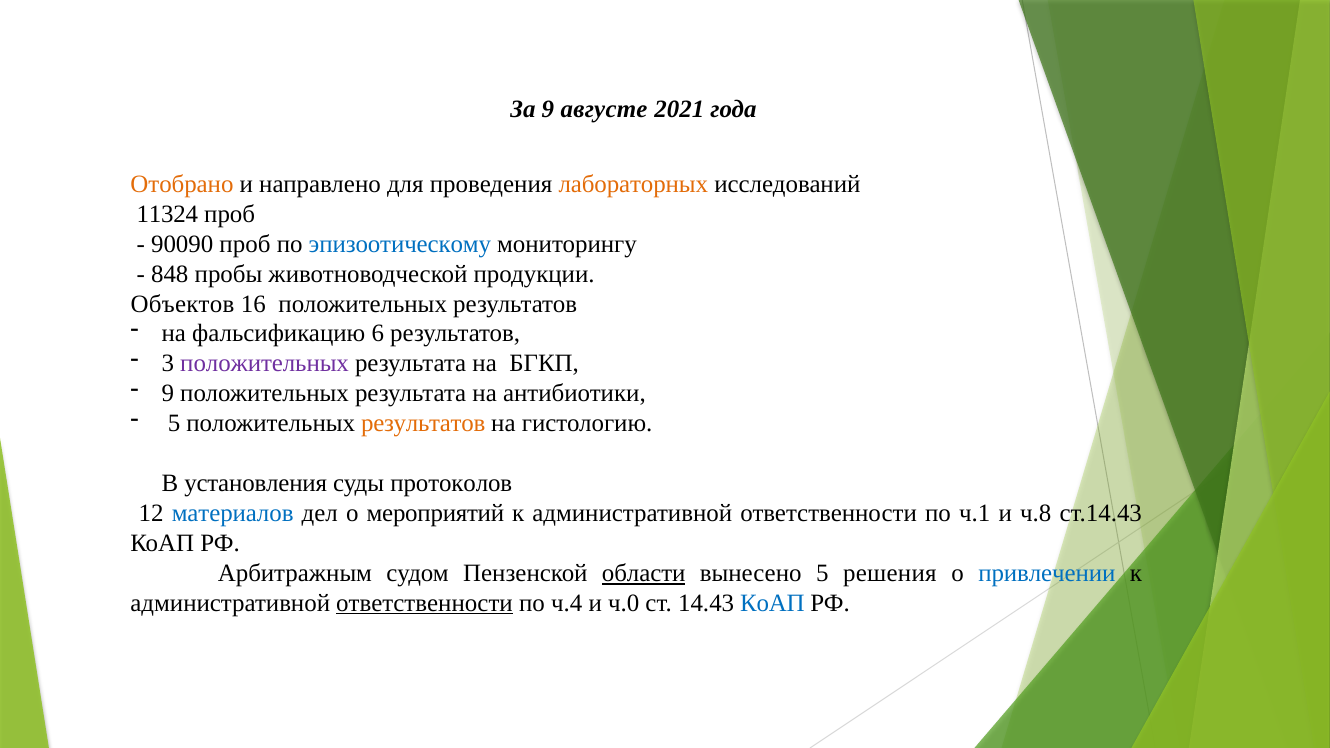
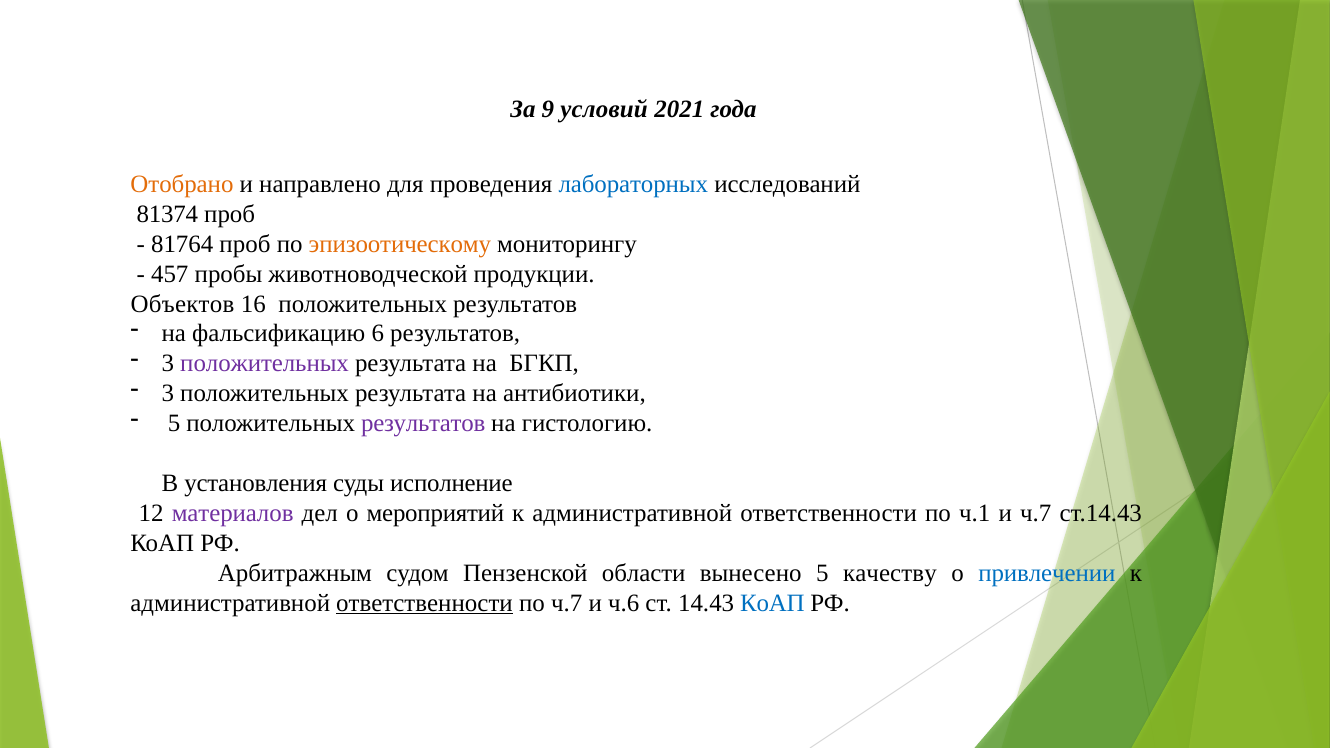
августе: августе -> условий
лабораторных colour: orange -> blue
11324: 11324 -> 81374
90090: 90090 -> 81764
эпизоотическому colour: blue -> orange
848: 848 -> 457
9 at (168, 394): 9 -> 3
результатов at (423, 424) colour: orange -> purple
протоколов: протоколов -> исполнение
материалов colour: blue -> purple
и ч.8: ч.8 -> ч.7
области underline: present -> none
решения: решения -> качеству
по ч.4: ч.4 -> ч.7
ч.0: ч.0 -> ч.6
